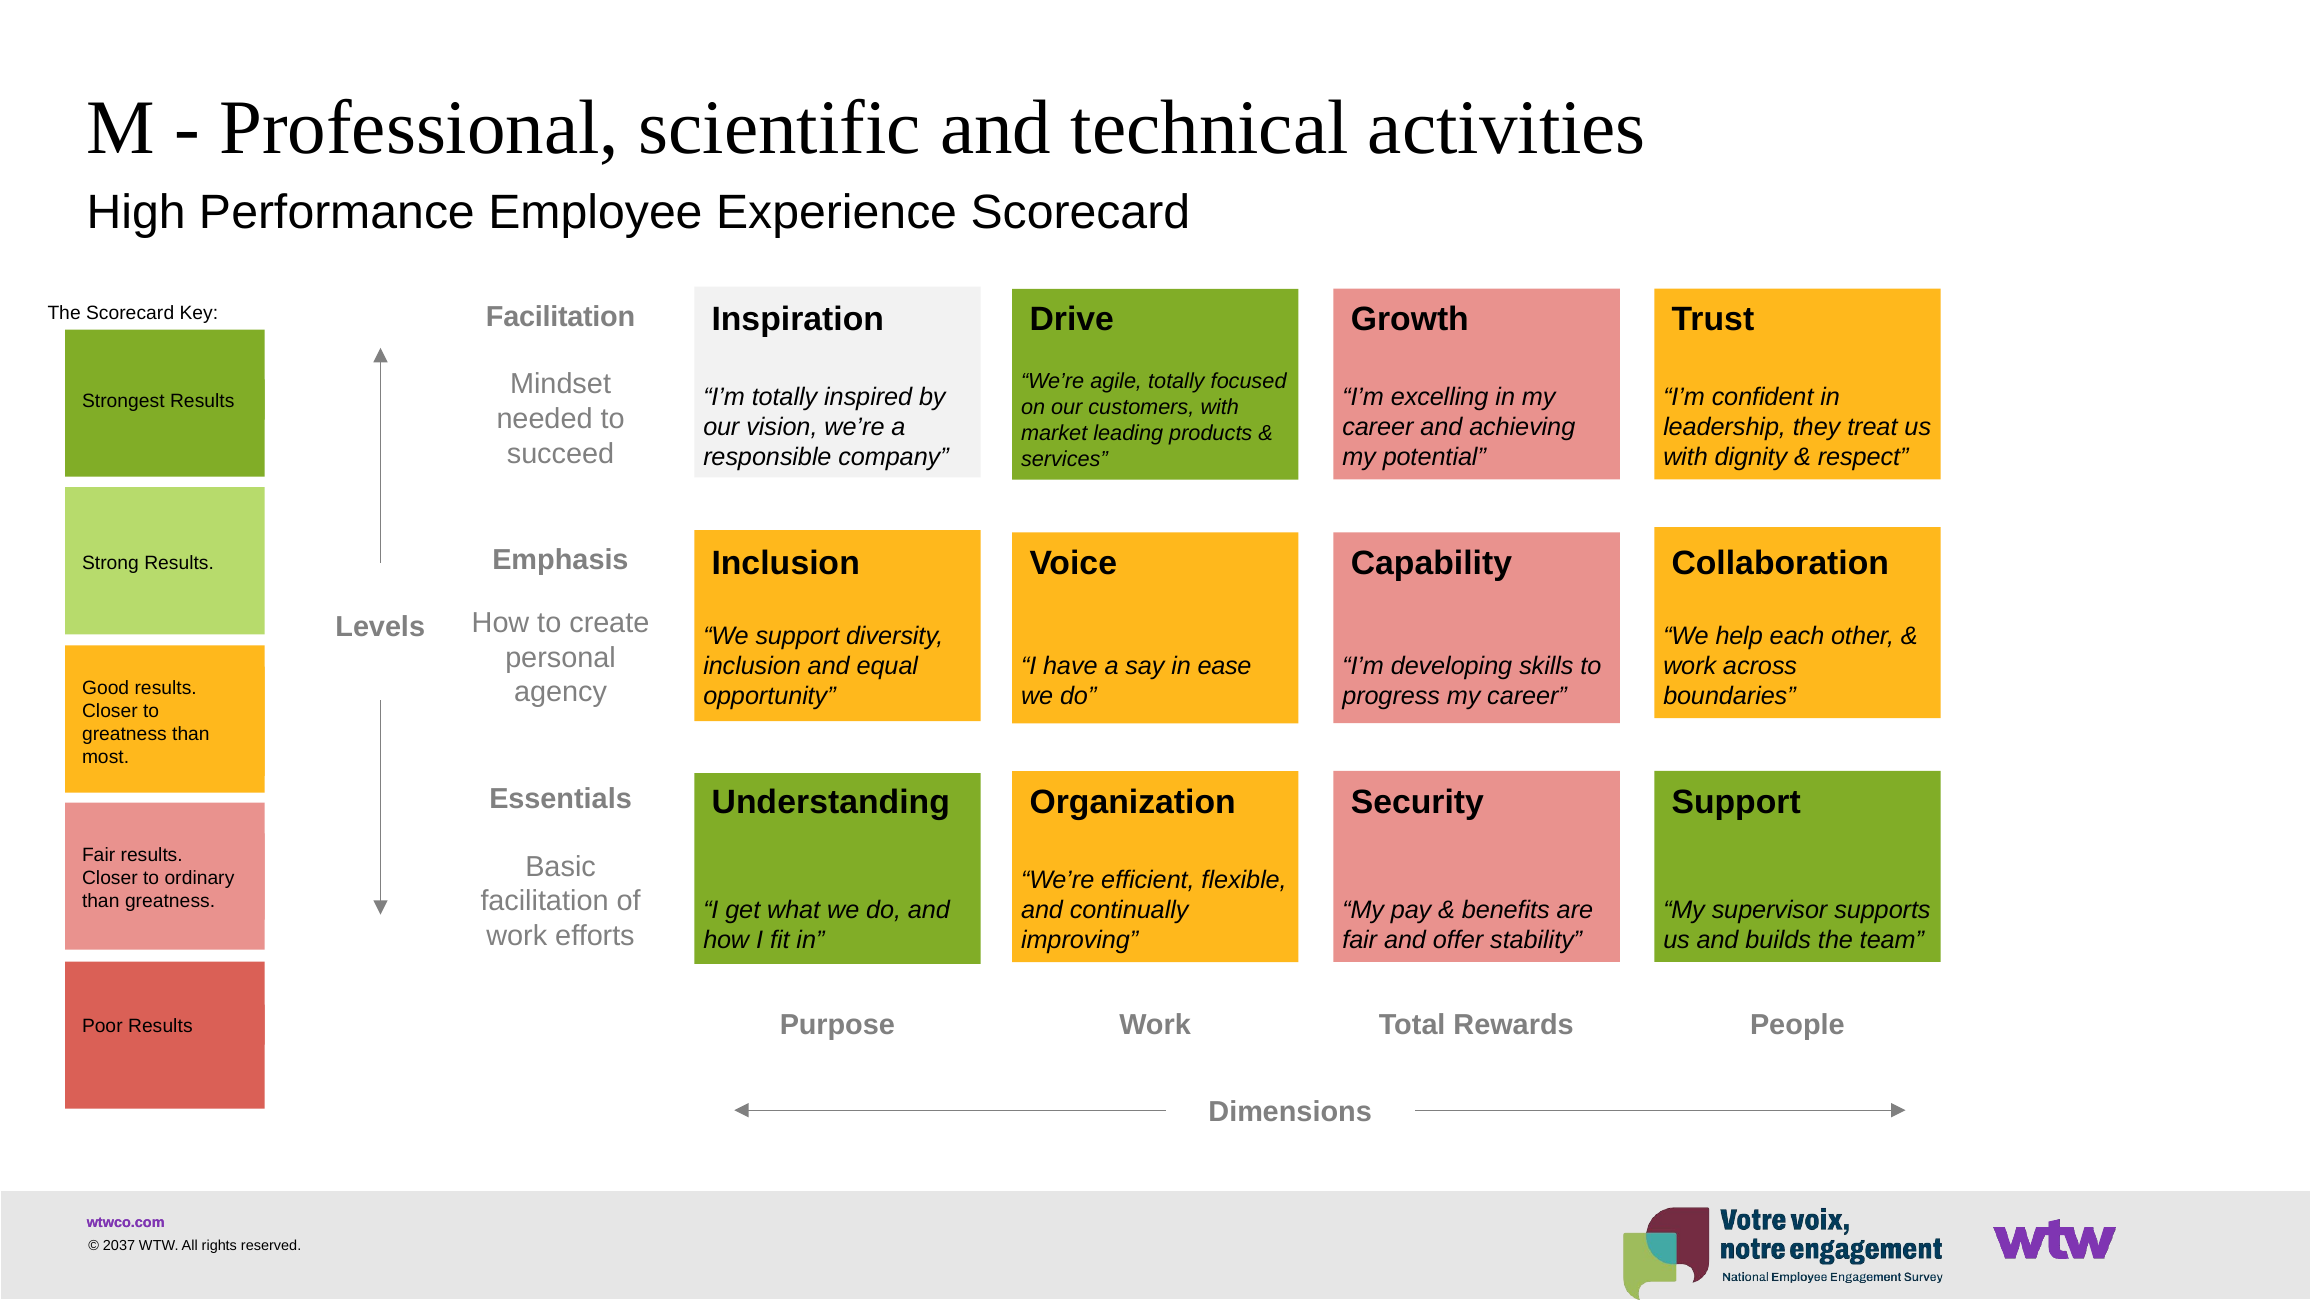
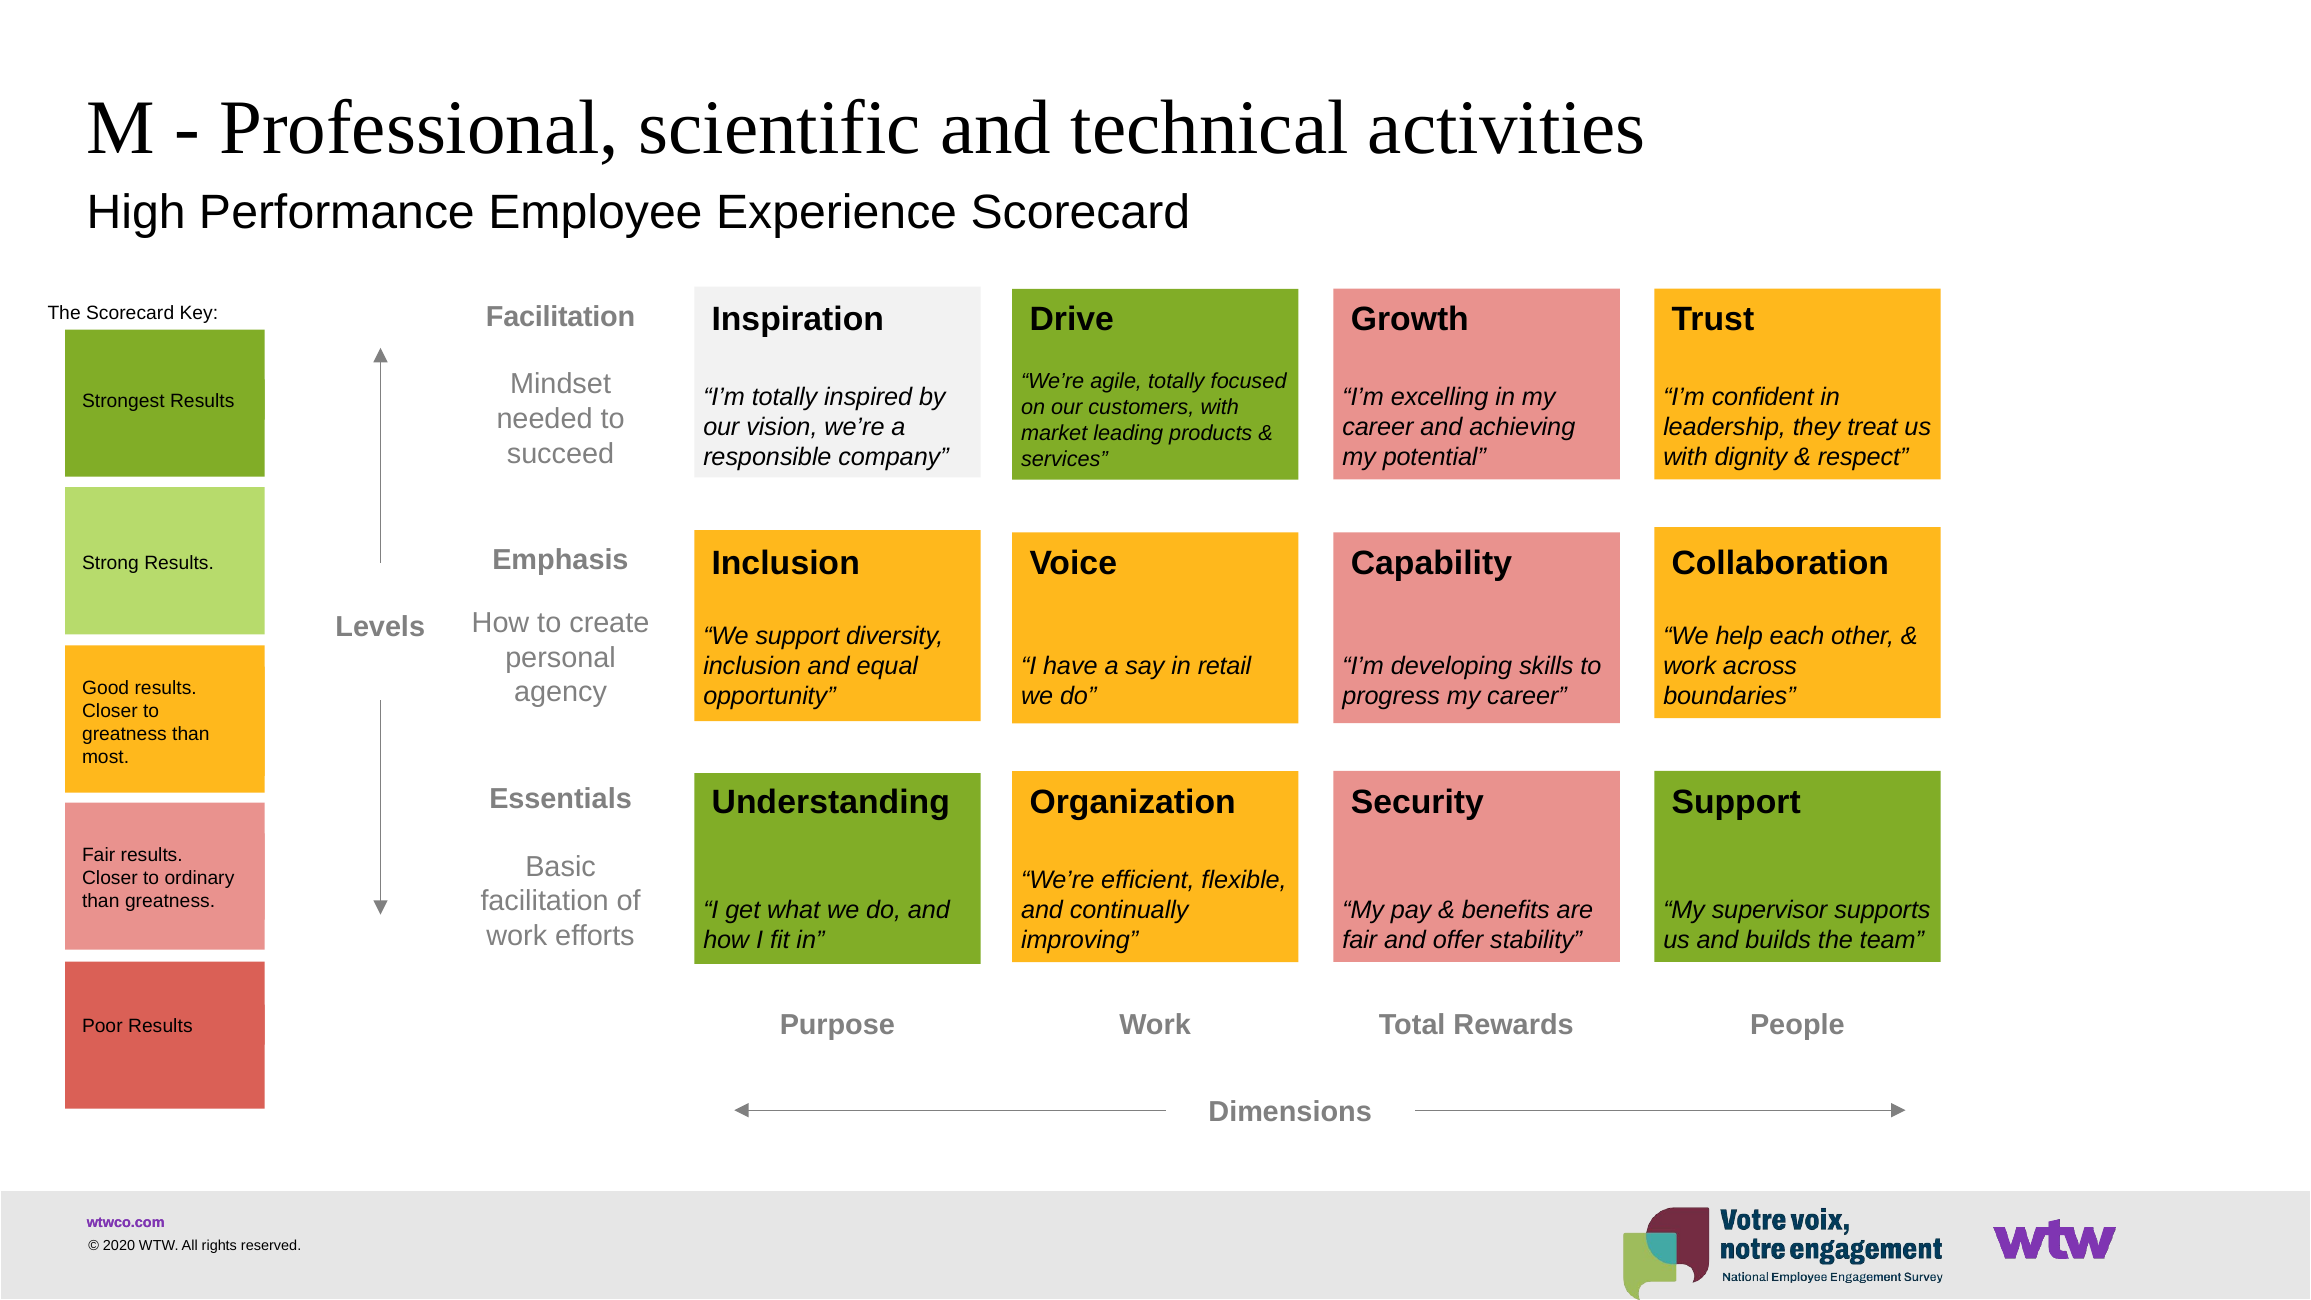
ease: ease -> retail
2037: 2037 -> 2020
